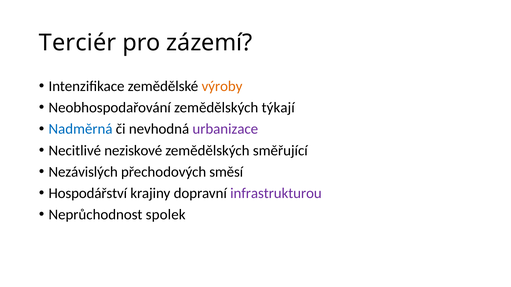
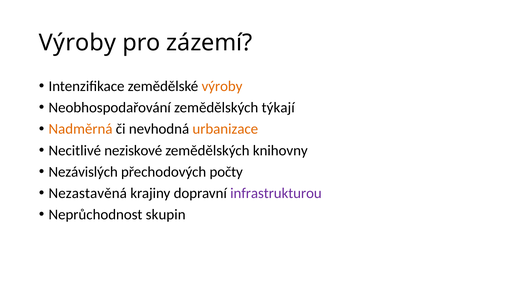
Terciér at (78, 43): Terciér -> Výroby
Nadměrná colour: blue -> orange
urbanizace colour: purple -> orange
směřující: směřující -> knihovny
směsí: směsí -> počty
Hospodářství: Hospodářství -> Nezastavěná
spolek: spolek -> skupin
